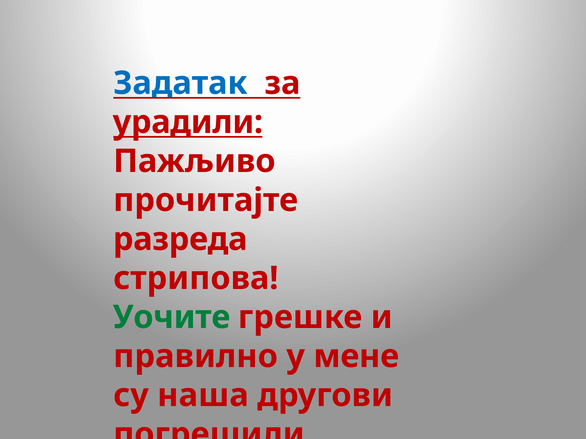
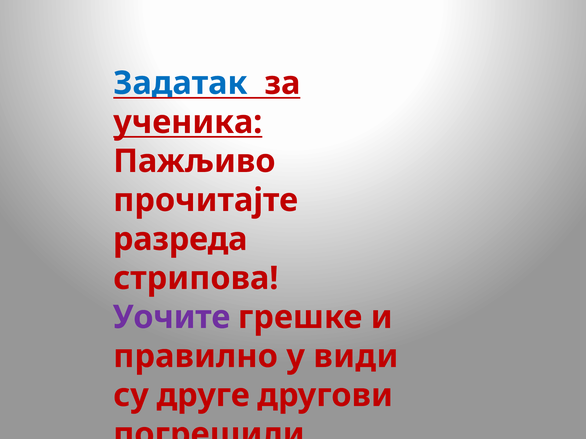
урадили: урадили -> ученика
Уочите colour: green -> purple
мене: мене -> види
наша: наша -> друге
